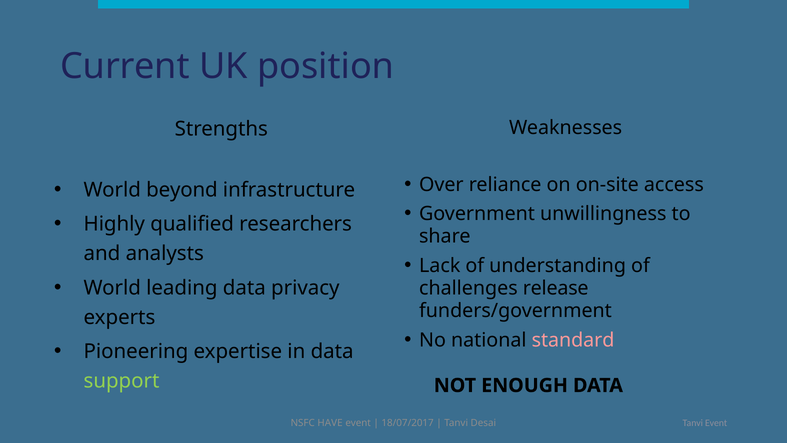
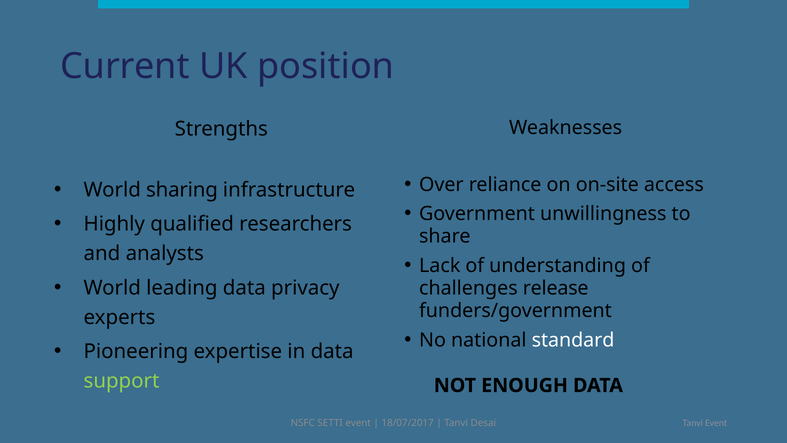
beyond: beyond -> sharing
standard colour: pink -> white
HAVE: HAVE -> SETTI
